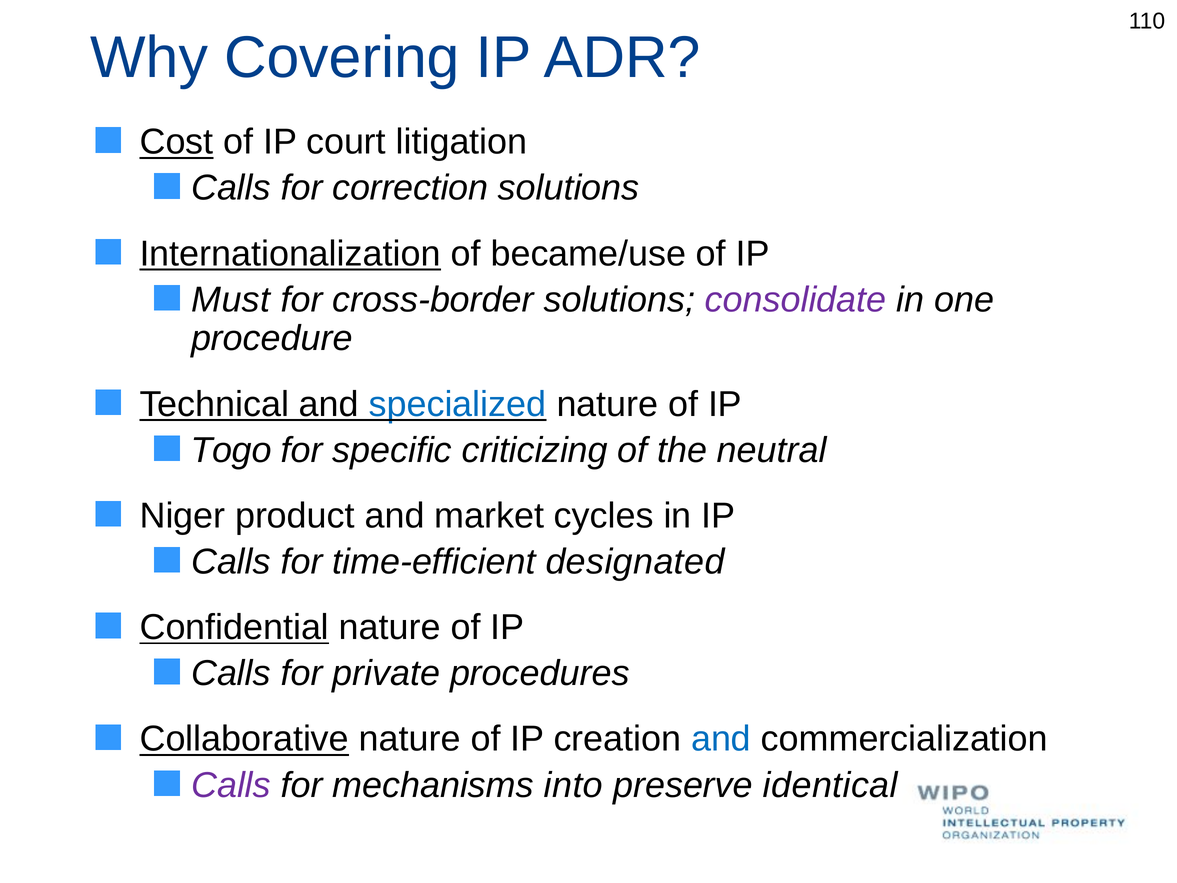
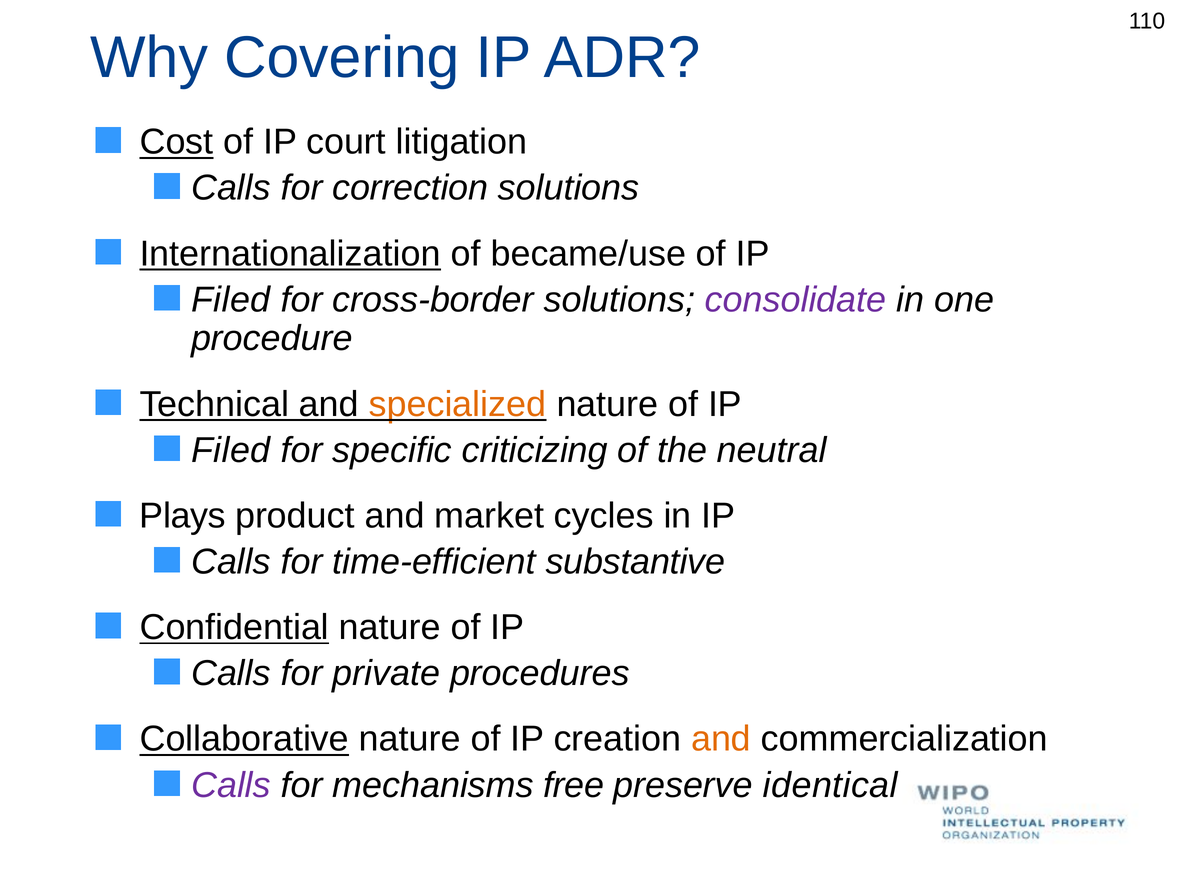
Must at (231, 300): Must -> Filed
specialized colour: blue -> orange
Togo at (231, 450): Togo -> Filed
Niger: Niger -> Plays
designated: designated -> substantive
and at (721, 739) colour: blue -> orange
into: into -> free
